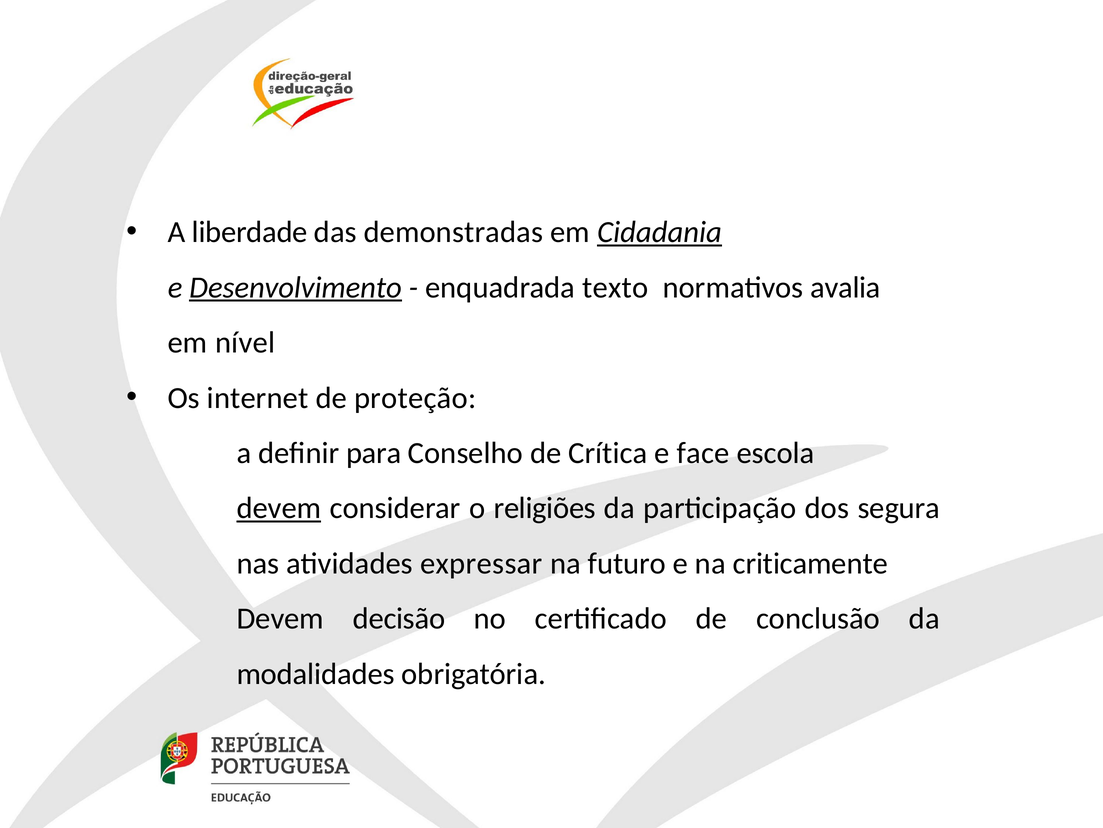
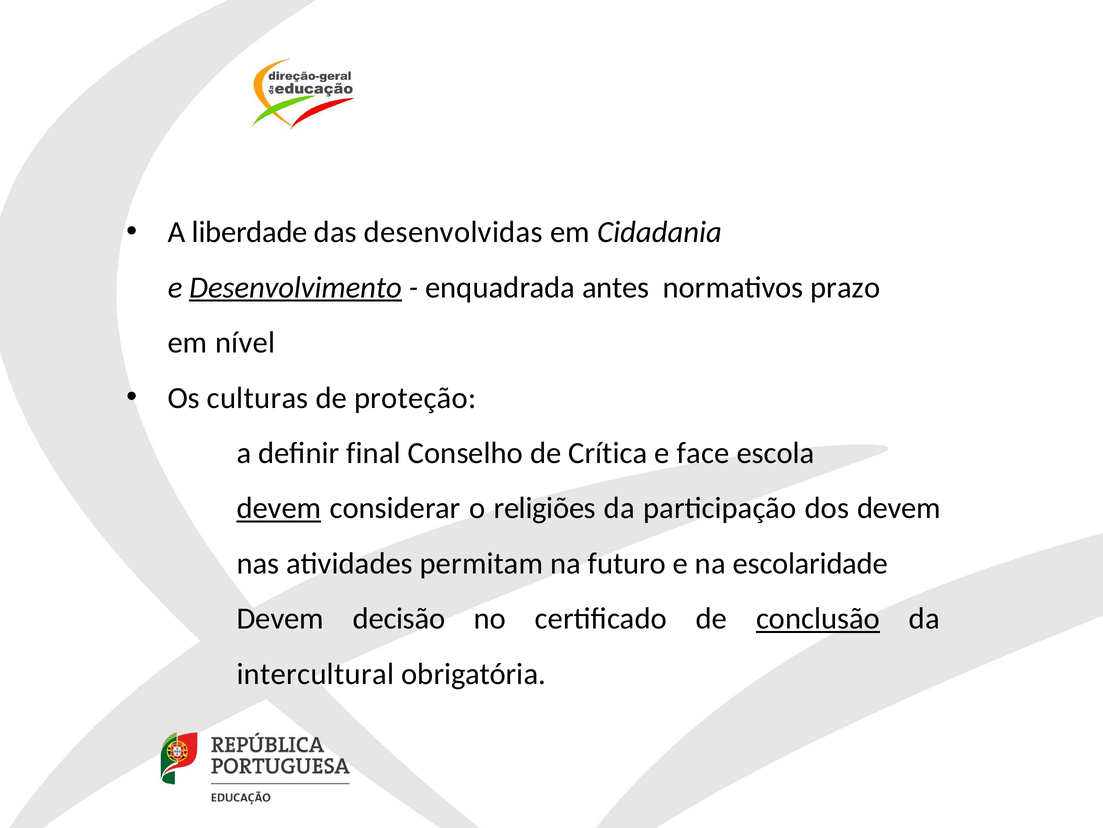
demonstradas: demonstradas -> desenvolvidas
Cidadania underline: present -> none
texto: texto -> antes
avalia: avalia -> prazo
internet: internet -> culturas
para: para -> final
dos segura: segura -> devem
expressar: expressar -> permitam
criticamente: criticamente -> escolaridade
conclusão underline: none -> present
modalidades: modalidades -> intercultural
